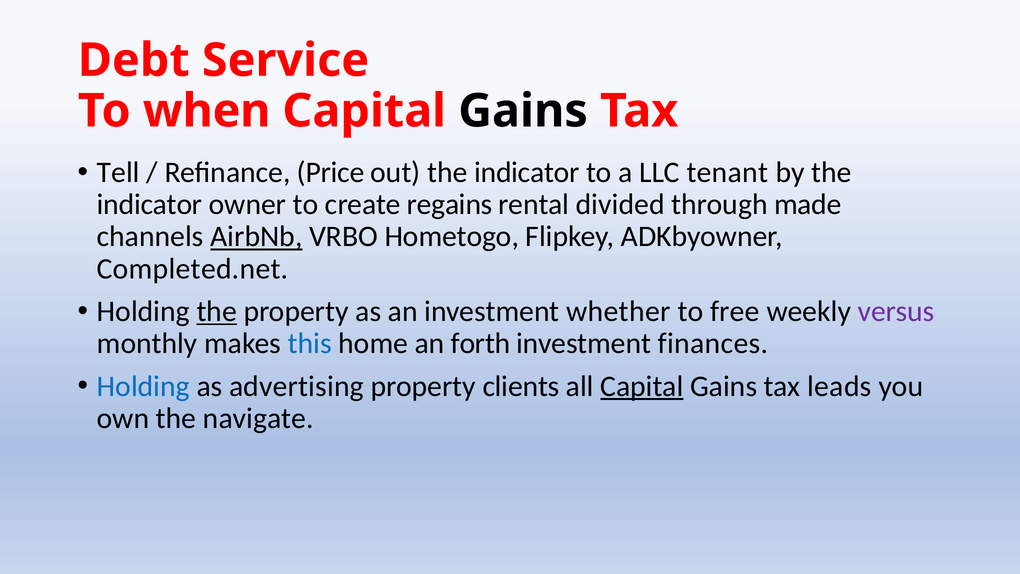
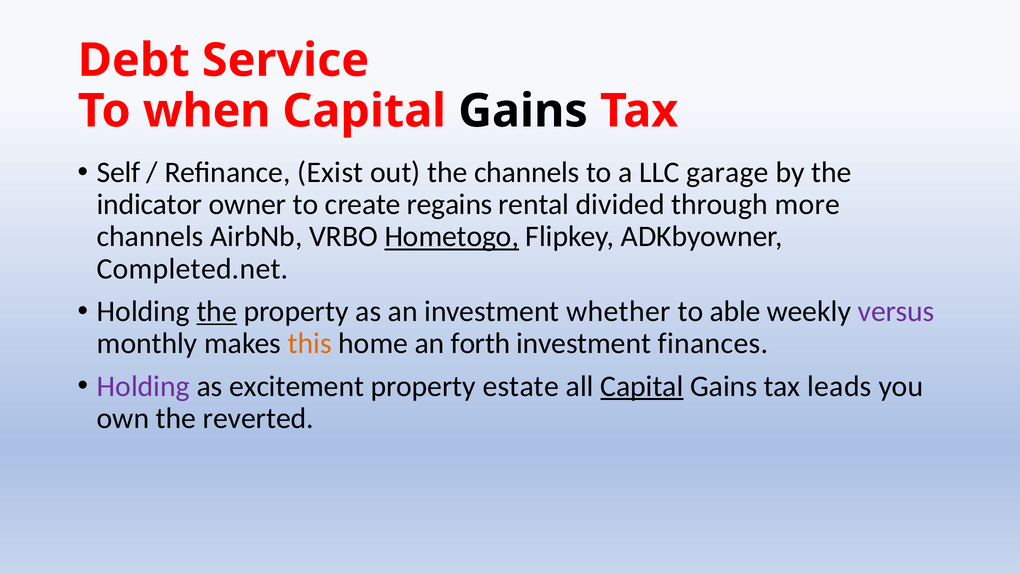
Tell: Tell -> Self
Price: Price -> Exist
out the indicator: indicator -> channels
tenant: tenant -> garage
made: made -> more
AirbNb underline: present -> none
Hometogo underline: none -> present
free: free -> able
this colour: blue -> orange
Holding at (143, 386) colour: blue -> purple
advertising: advertising -> excitement
clients: clients -> estate
navigate: navigate -> reverted
